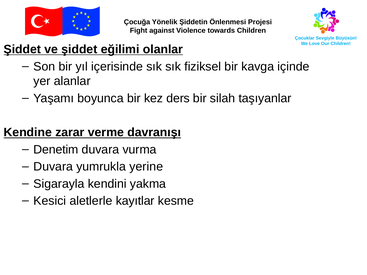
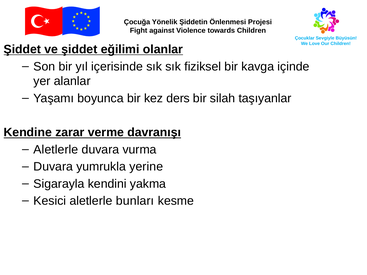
Denetim at (56, 150): Denetim -> Aletlerle
kayıtlar: kayıtlar -> bunları
